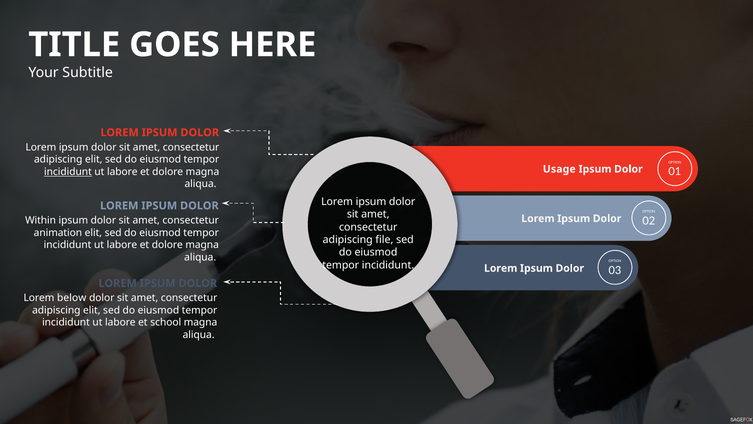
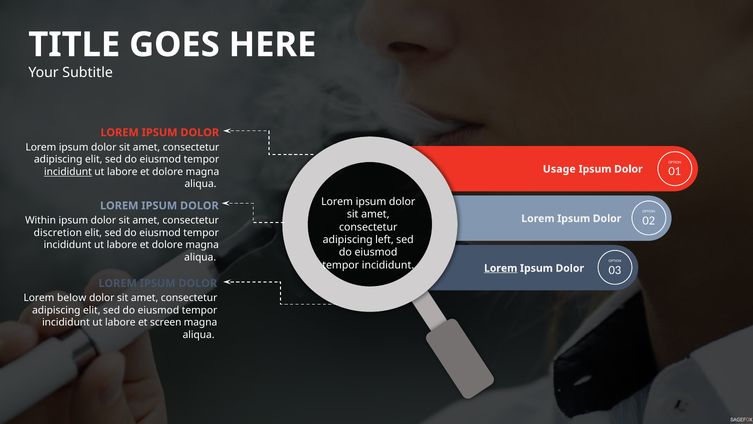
animation: animation -> discretion
file: file -> left
Lorem at (501, 268) underline: none -> present
school: school -> screen
